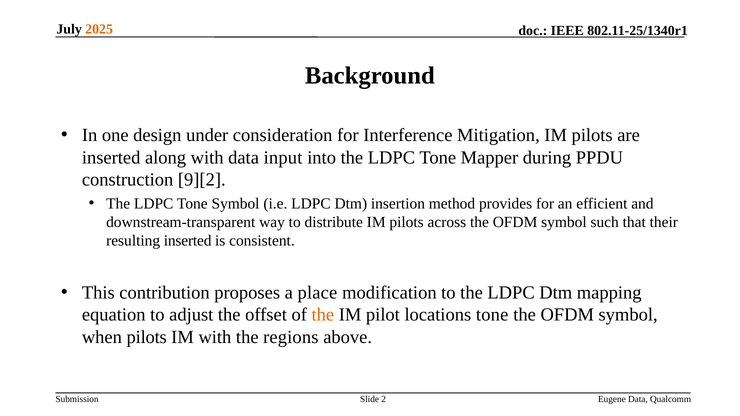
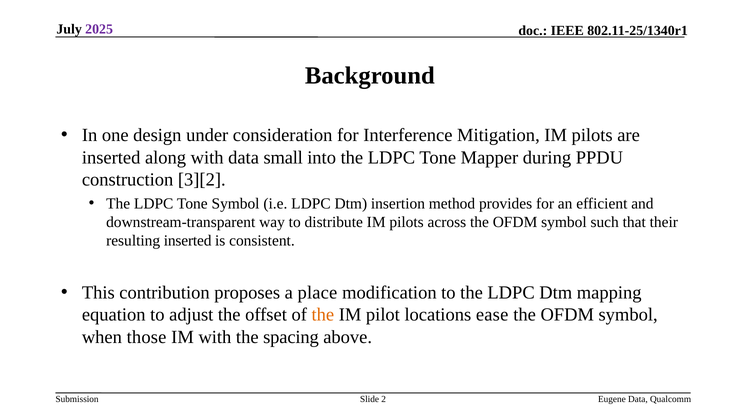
2025 colour: orange -> purple
input: input -> small
9][2: 9][2 -> 3][2
locations tone: tone -> ease
when pilots: pilots -> those
regions: regions -> spacing
